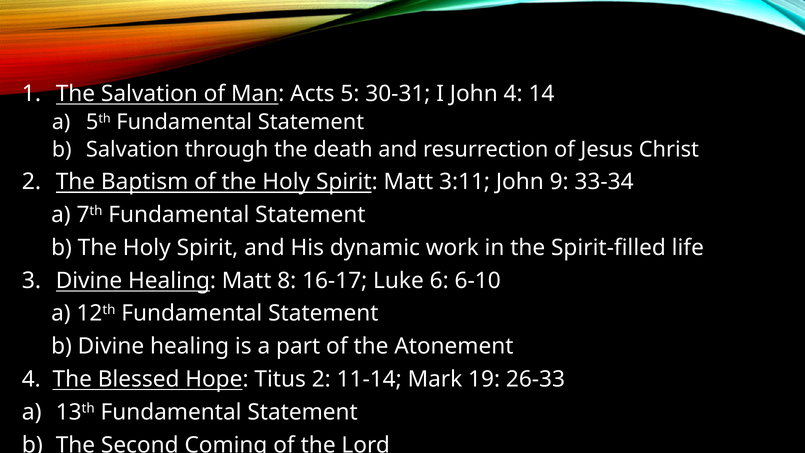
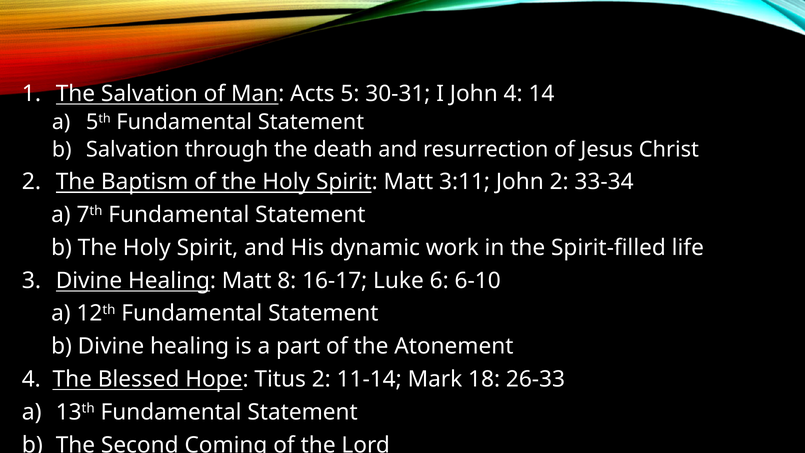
John 9: 9 -> 2
19: 19 -> 18
